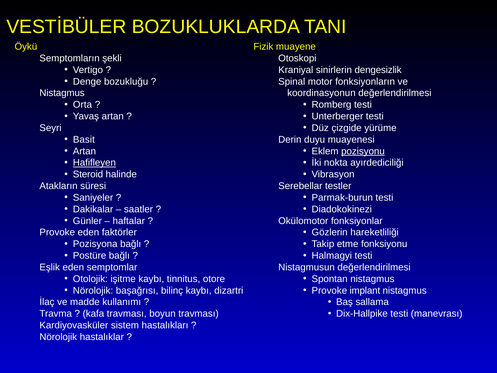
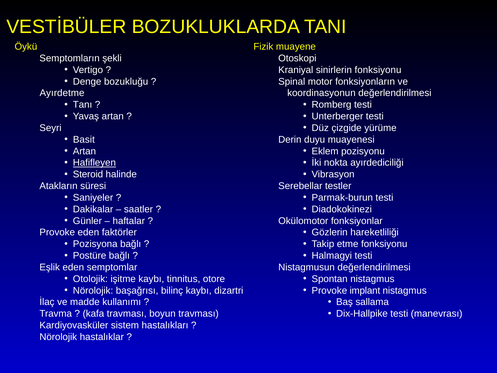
sinirlerin dengesizlik: dengesizlik -> fonksiyonu
Nistagmus at (62, 93): Nistagmus -> Ayırdetme
Orta: Orta -> Tanı
pozisyonu underline: present -> none
